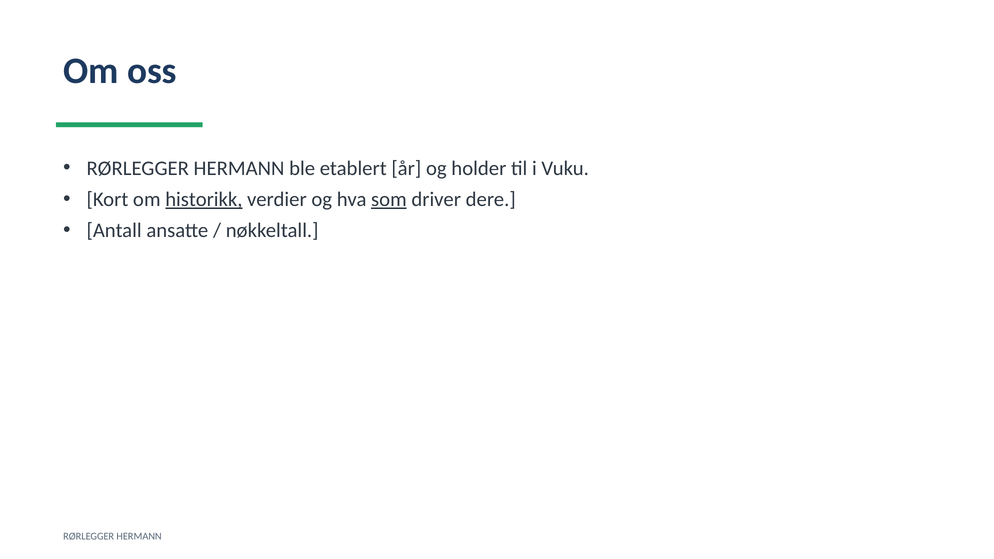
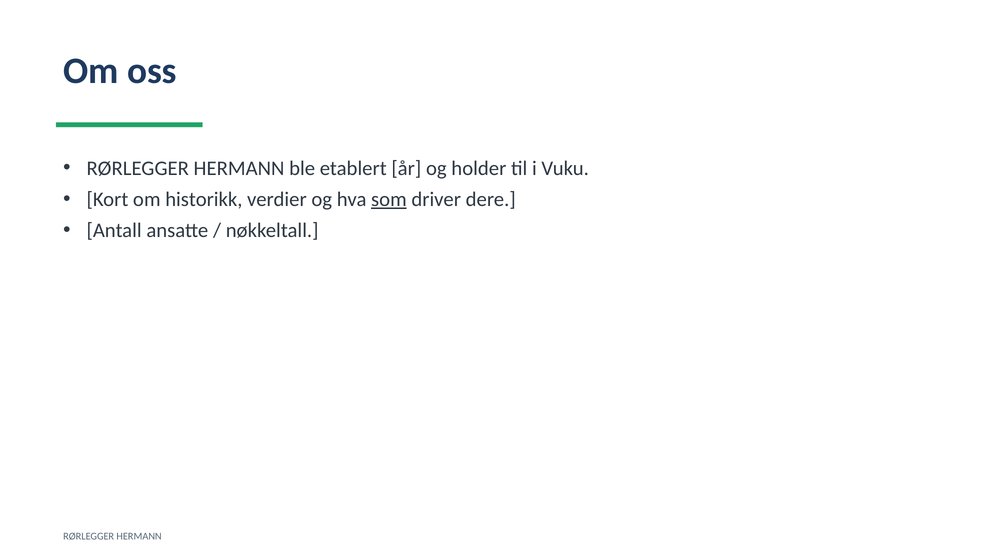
historikk underline: present -> none
